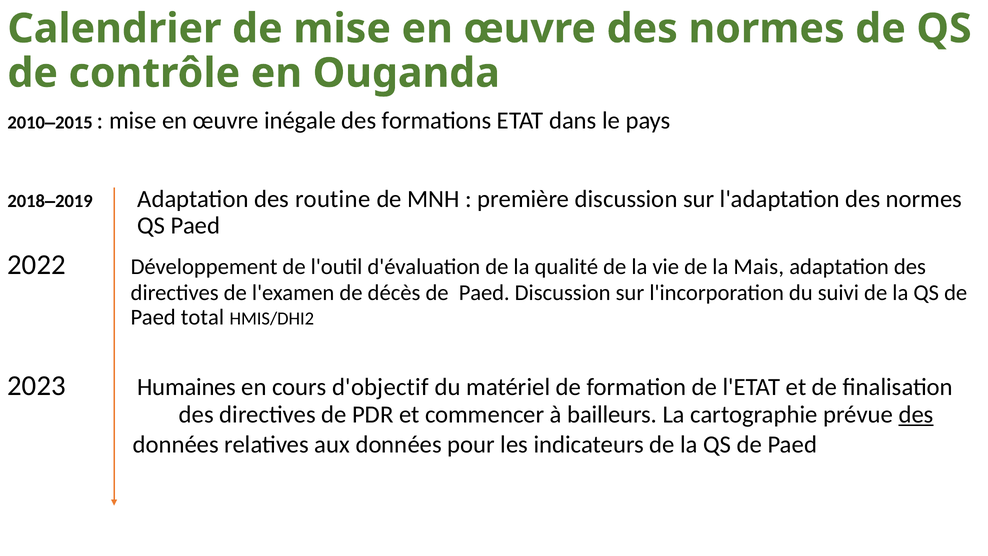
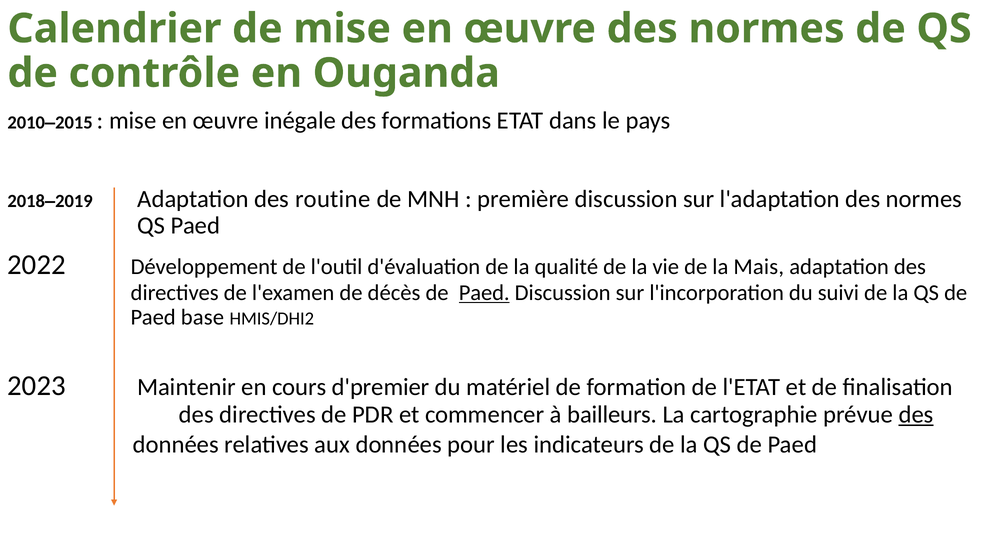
Paed at (484, 293) underline: none -> present
total: total -> base
Humaines: Humaines -> Maintenir
d'objectif: d'objectif -> d'premier
